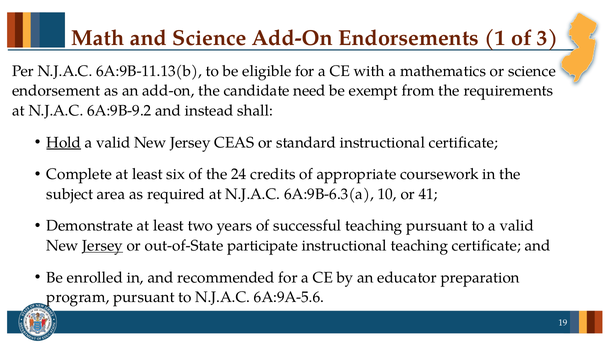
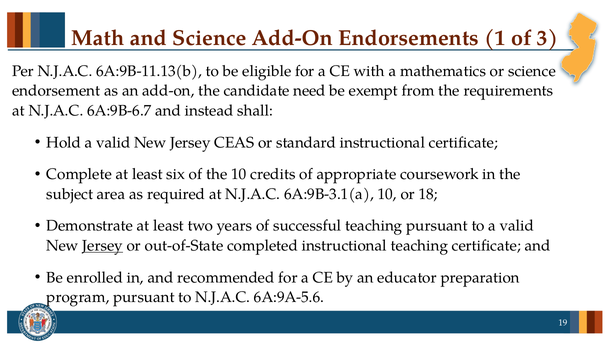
6A:9B-9.2: 6A:9B-9.2 -> 6A:9B-6.7
Hold underline: present -> none
the 24: 24 -> 10
6A:9B-6.3(a: 6A:9B-6.3(a -> 6A:9B-3.1(a
41: 41 -> 18
participate: participate -> completed
